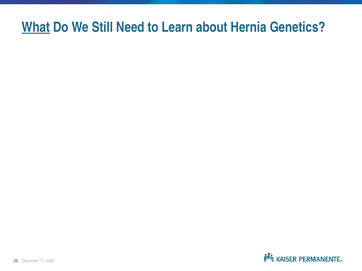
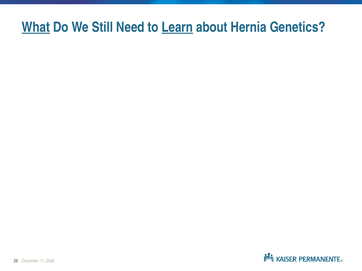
Learn underline: none -> present
